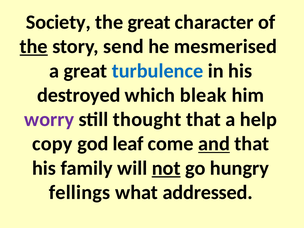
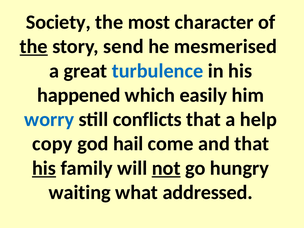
the great: great -> most
destroyed: destroyed -> happened
bleak: bleak -> easily
worry colour: purple -> blue
thought: thought -> conflicts
leaf: leaf -> hail
and underline: present -> none
his at (44, 168) underline: none -> present
fellings: fellings -> waiting
